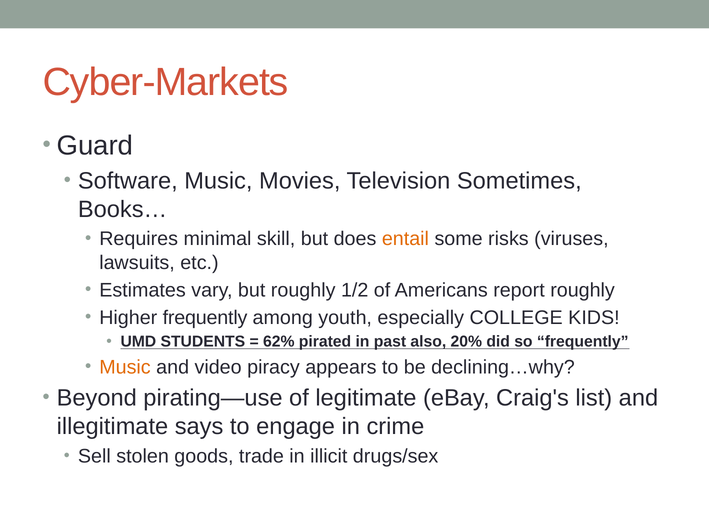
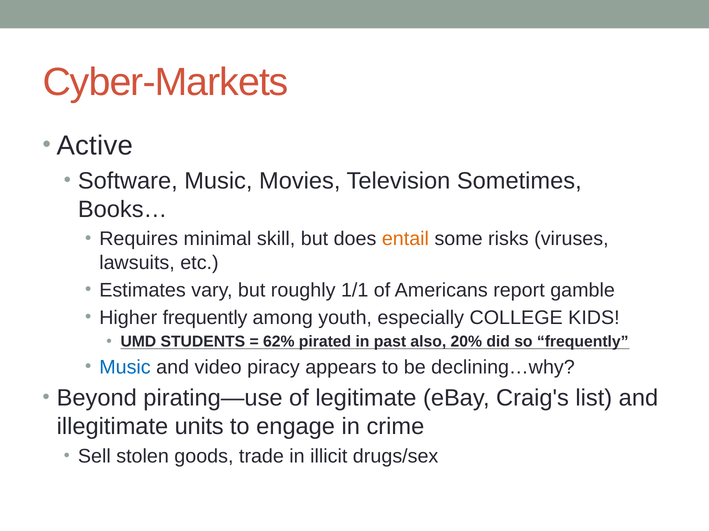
Guard: Guard -> Active
1/2: 1/2 -> 1/1
report roughly: roughly -> gamble
Music at (125, 368) colour: orange -> blue
says: says -> units
